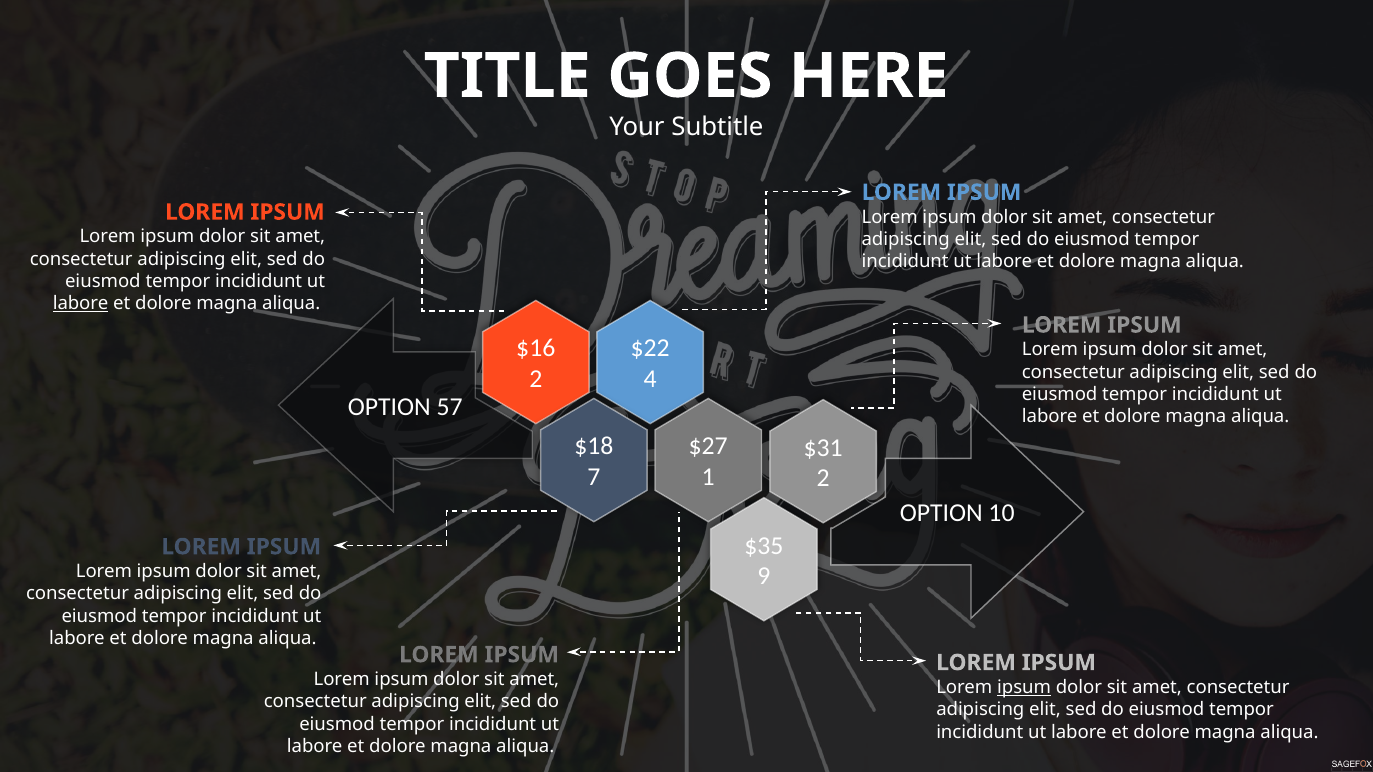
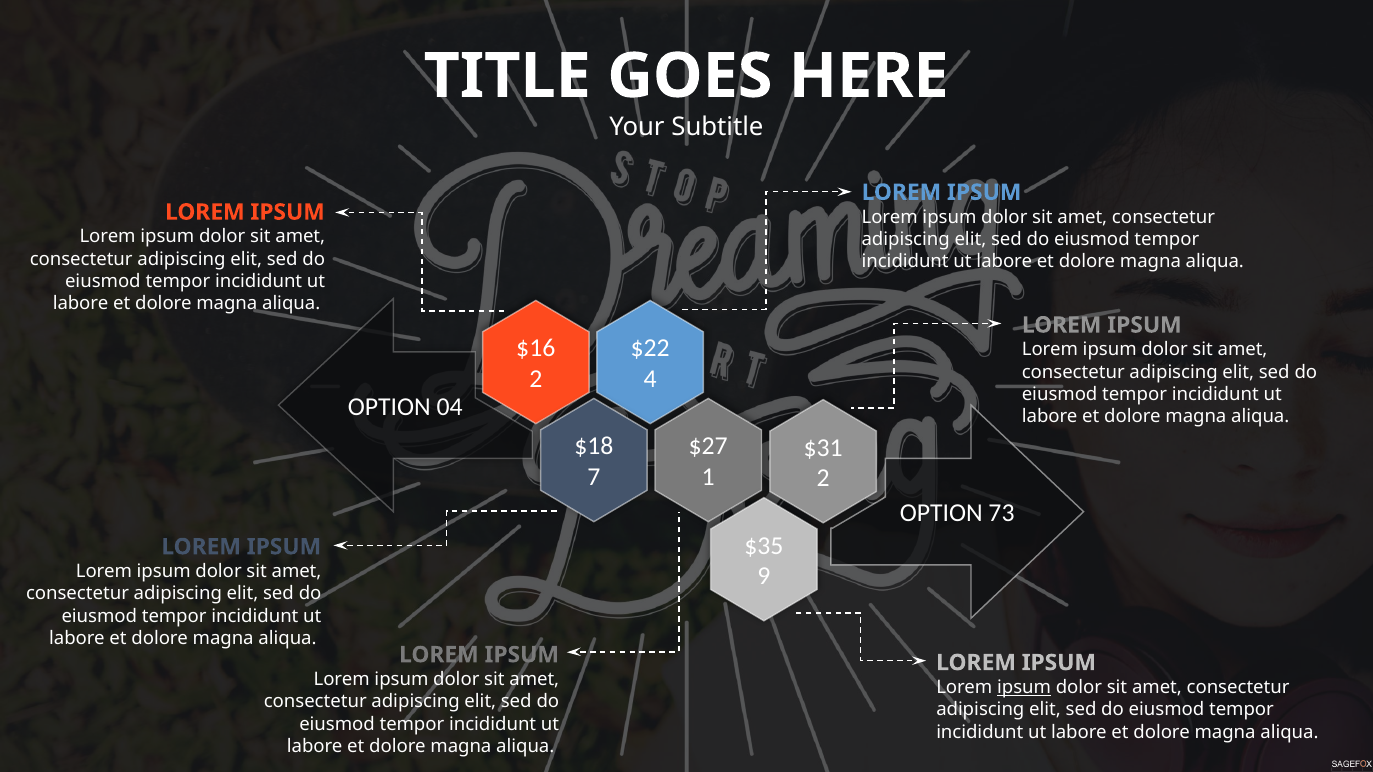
labore at (81, 304) underline: present -> none
57: 57 -> 04
10: 10 -> 73
